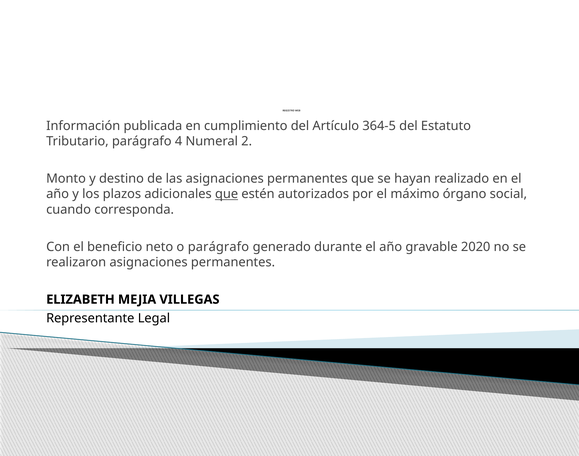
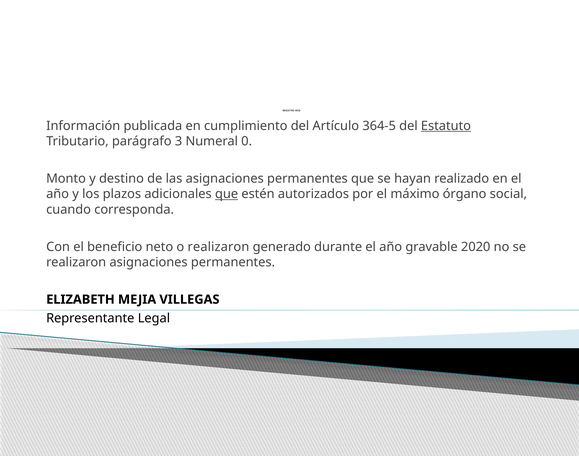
Estatuto underline: none -> present
4: 4 -> 3
2: 2 -> 0
o parágrafo: parágrafo -> realizaron
